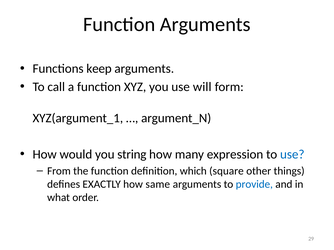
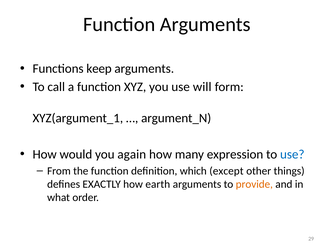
string: string -> again
square: square -> except
same: same -> earth
provide colour: blue -> orange
